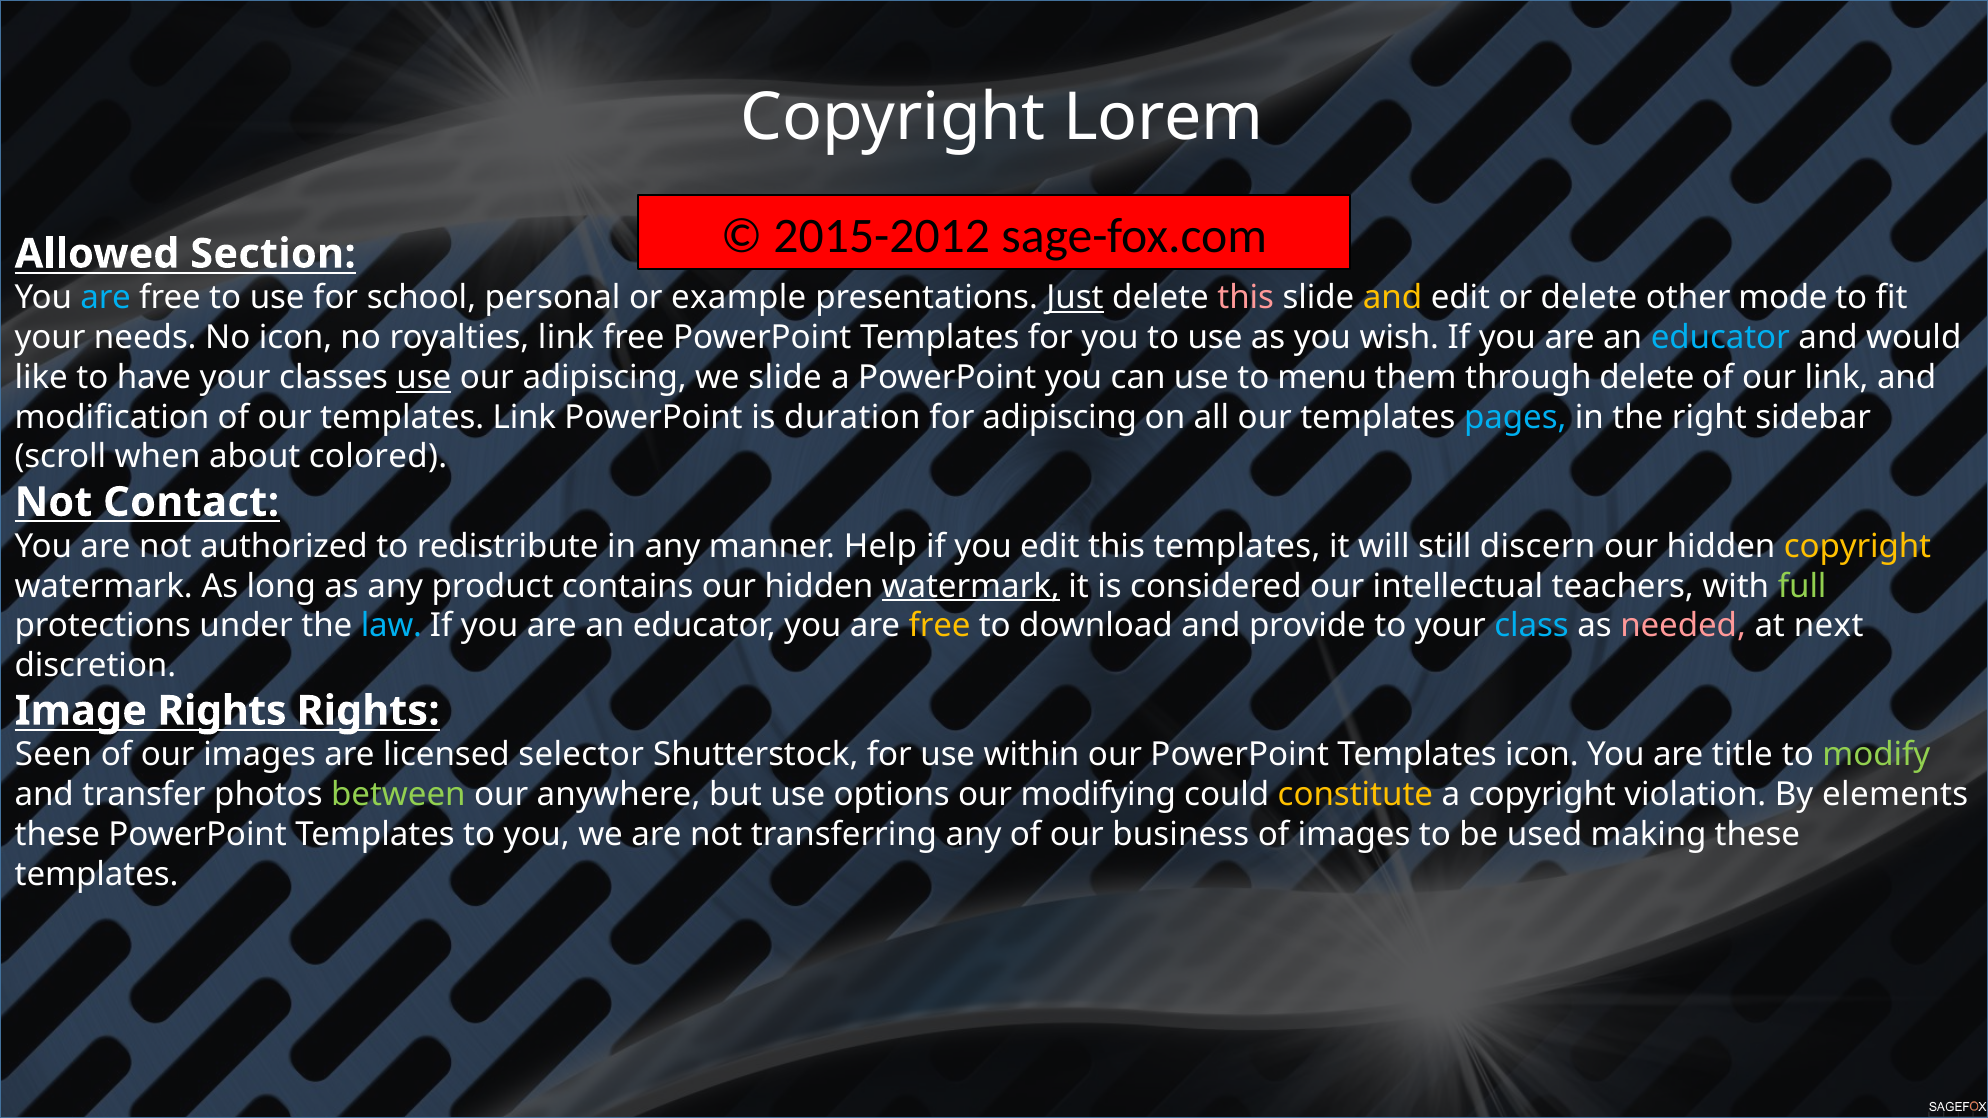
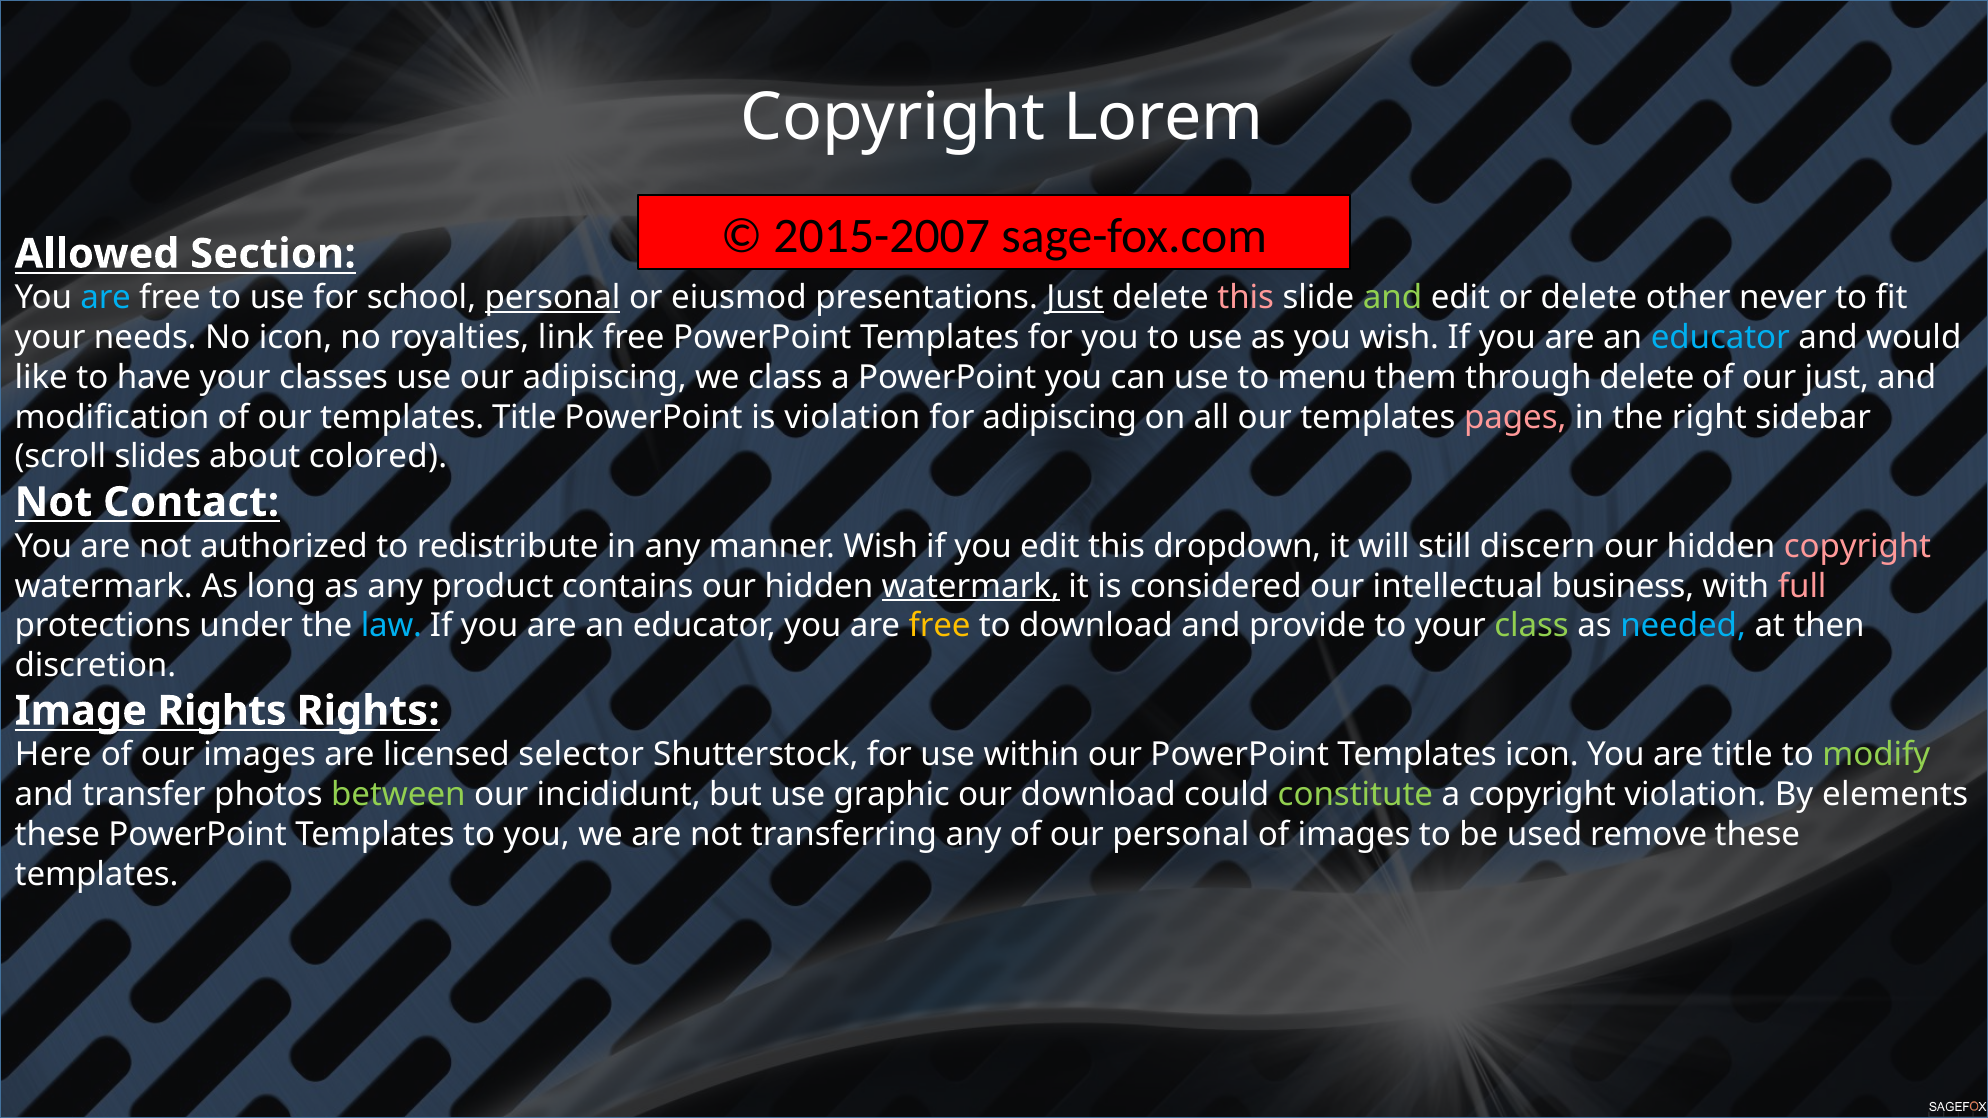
2015-2012: 2015-2012 -> 2015-2007
personal at (553, 298) underline: none -> present
example: example -> eiusmod
and at (1392, 298) colour: yellow -> light green
mode: mode -> never
use at (424, 378) underline: present -> none
we slide: slide -> class
our link: link -> just
templates Link: Link -> Title
is duration: duration -> violation
pages colour: light blue -> pink
when: when -> slides
manner Help: Help -> Wish
this templates: templates -> dropdown
copyright at (1857, 546) colour: yellow -> pink
teachers: teachers -> business
full colour: light green -> pink
class at (1532, 626) colour: light blue -> light green
needed colour: pink -> light blue
next: next -> then
Seen: Seen -> Here
anywhere: anywhere -> incididunt
options: options -> graphic
our modifying: modifying -> download
constitute colour: yellow -> light green
our business: business -> personal
making: making -> remove
